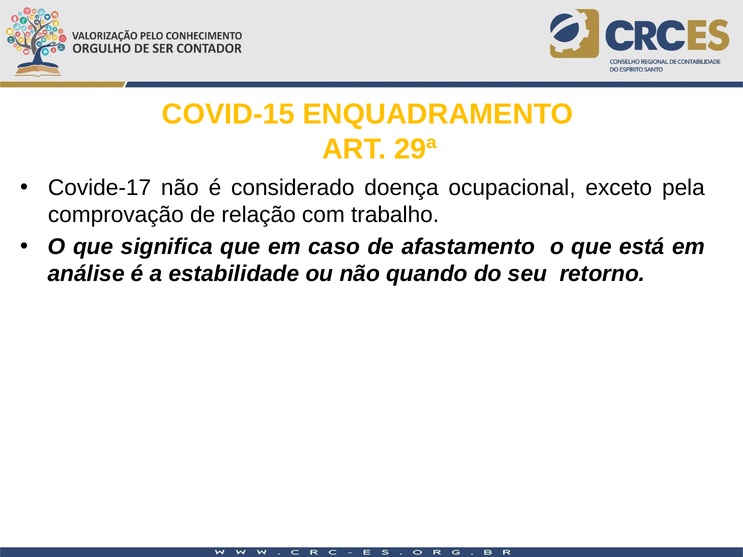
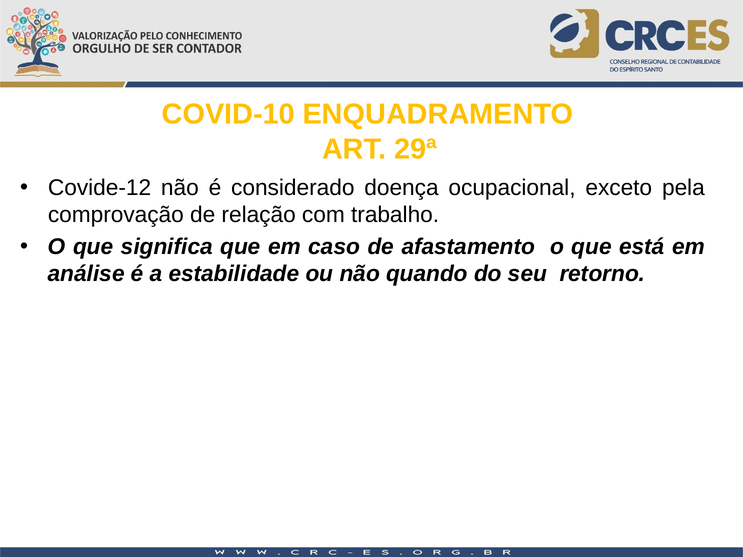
COVID-15: COVID-15 -> COVID-10
Covide-17: Covide-17 -> Covide-12
